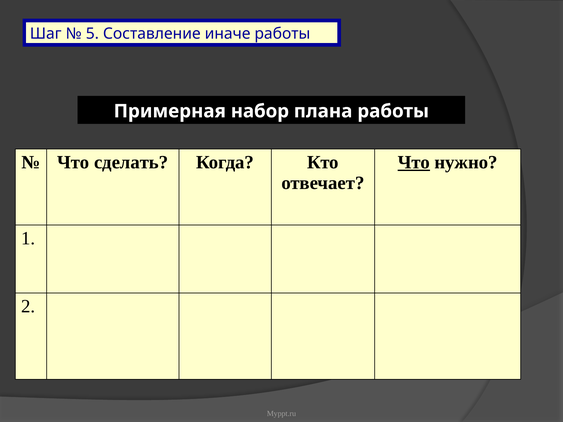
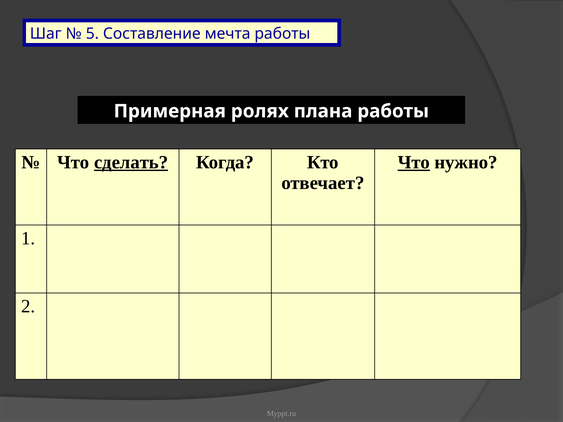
иначе: иначе -> мечта
набор: набор -> ролях
сделать underline: none -> present
